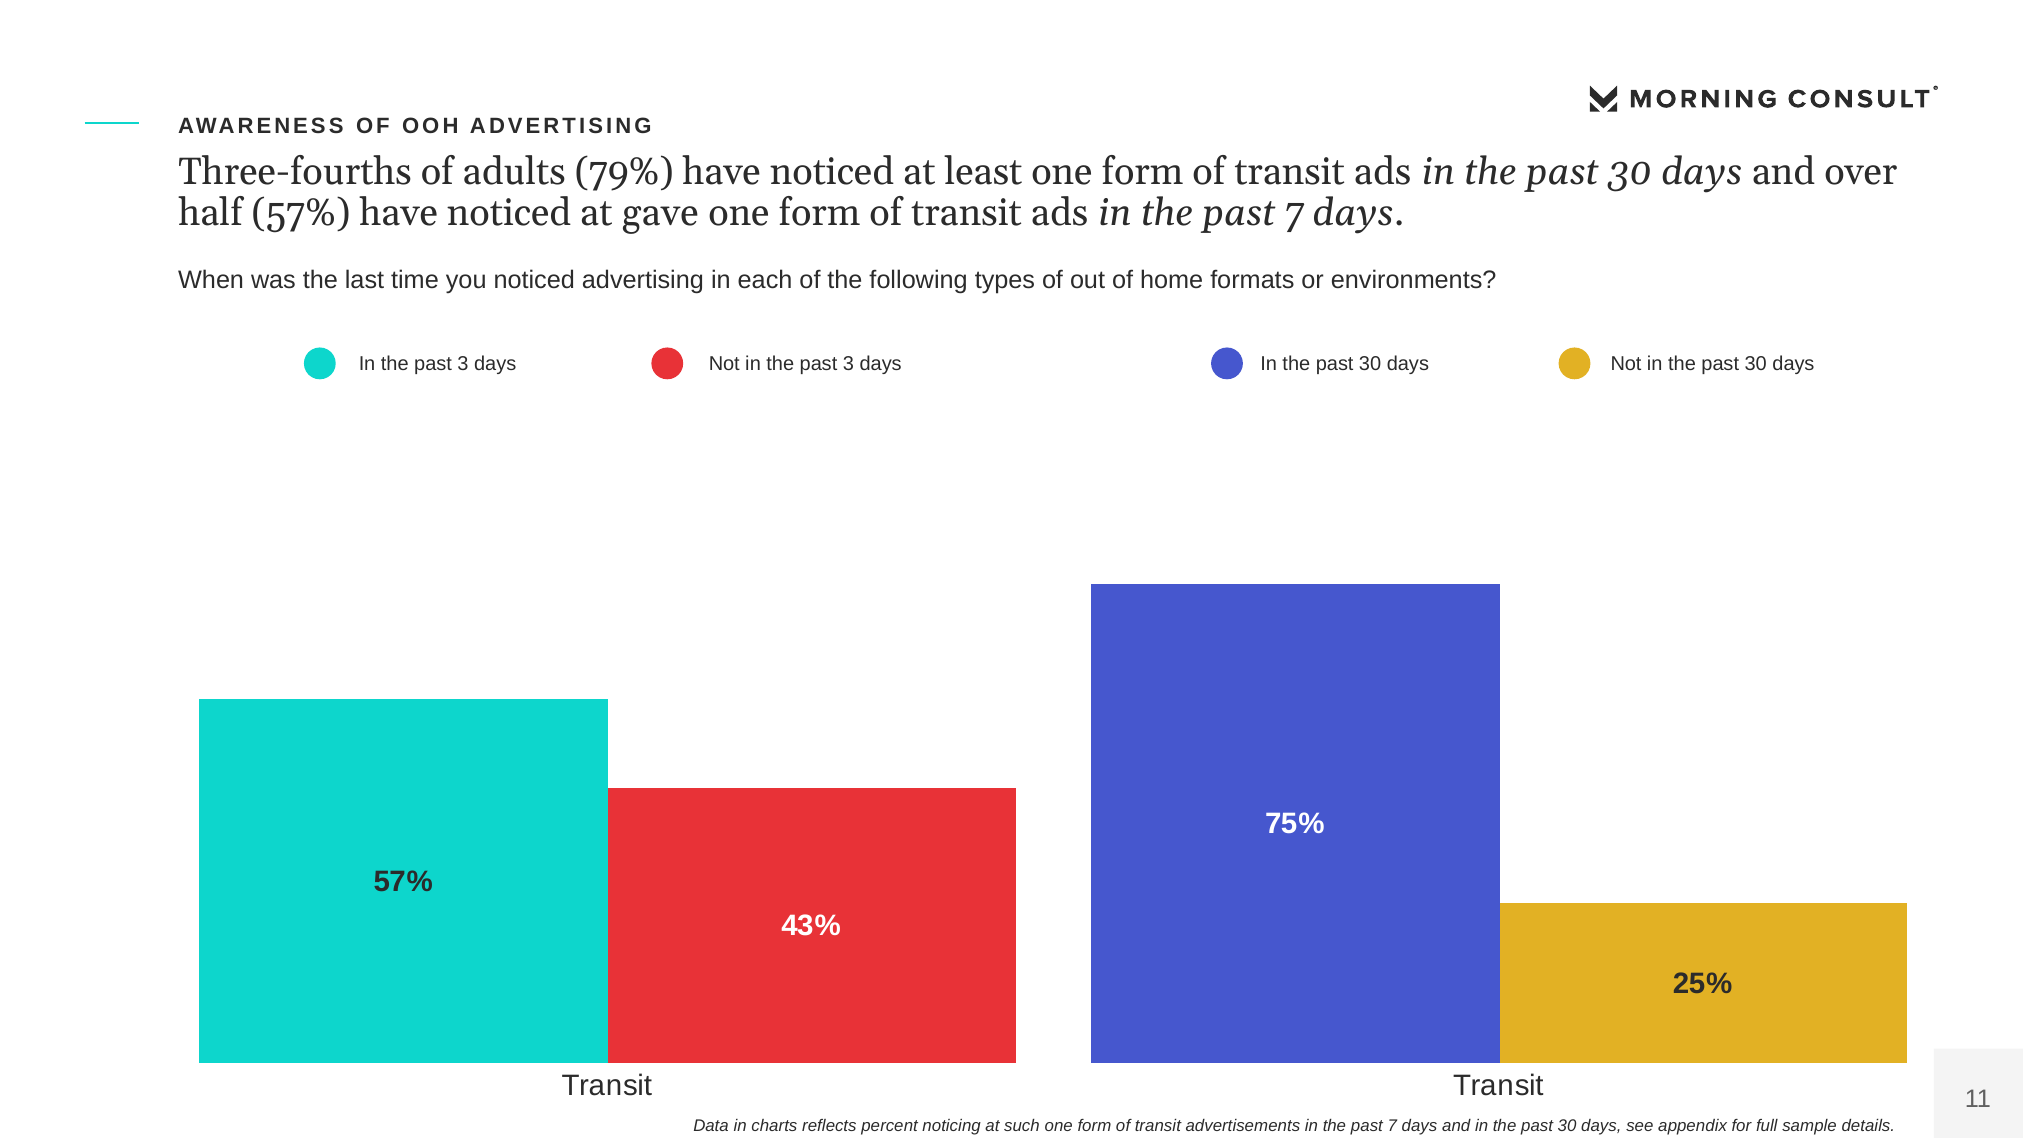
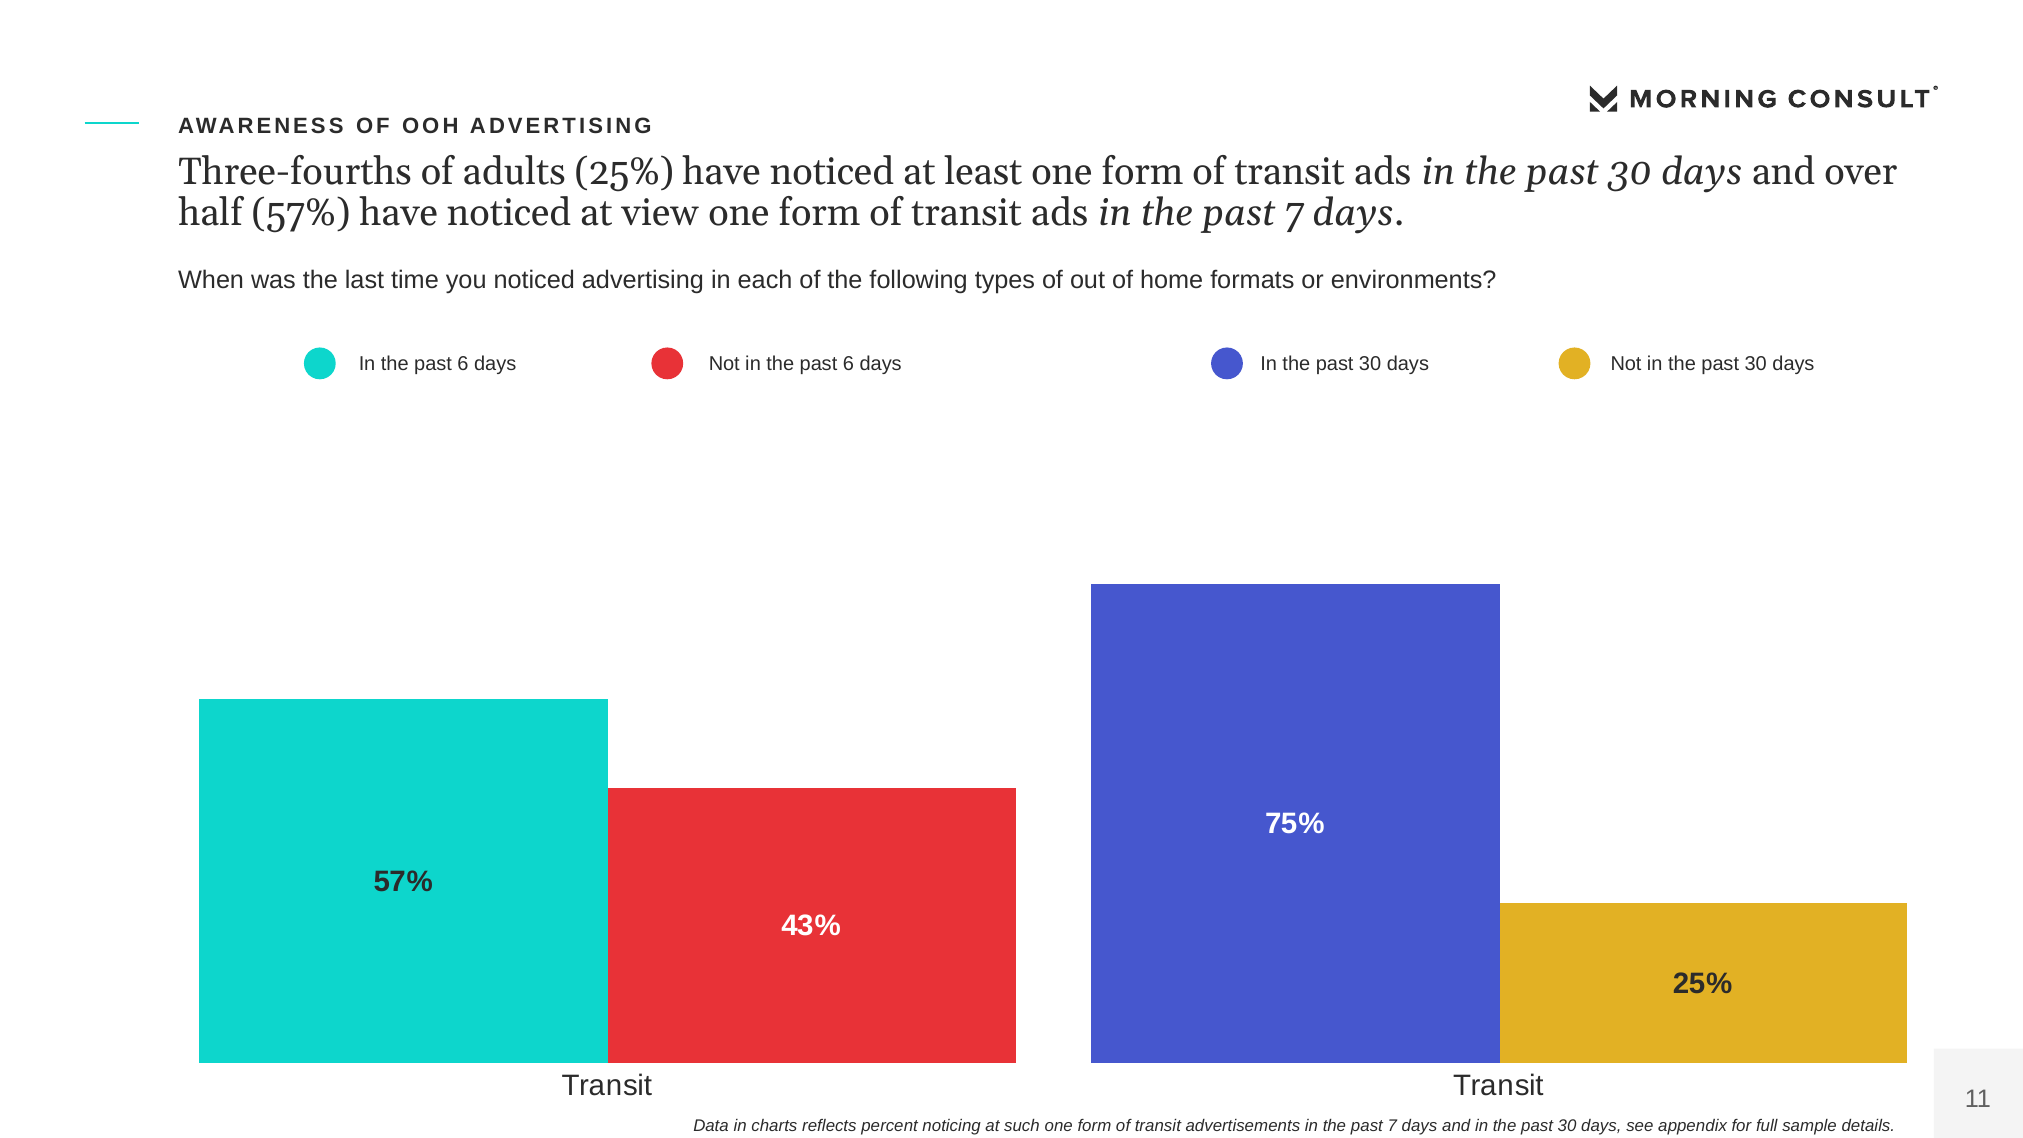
adults 79%: 79% -> 25%
gave: gave -> view
3 at (463, 364): 3 -> 6
3 at (848, 364): 3 -> 6
